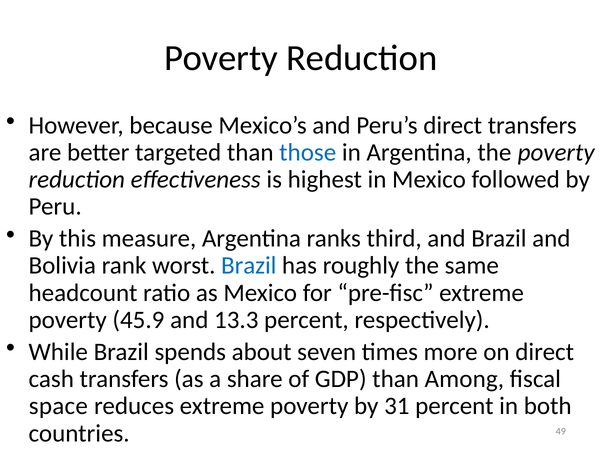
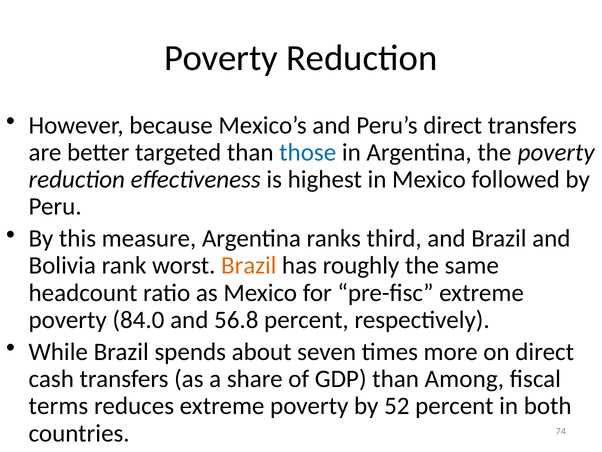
Brazil at (249, 265) colour: blue -> orange
45.9: 45.9 -> 84.0
13.3: 13.3 -> 56.8
space: space -> terms
31: 31 -> 52
49: 49 -> 74
